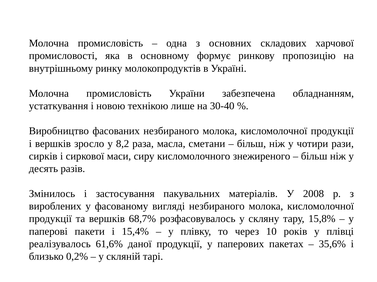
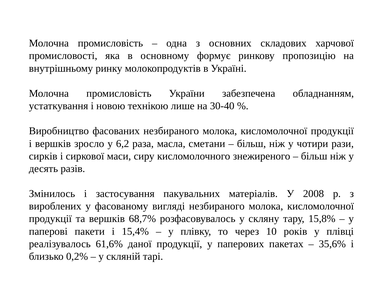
8,2: 8,2 -> 6,2
